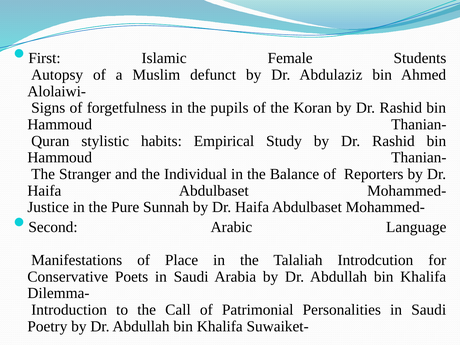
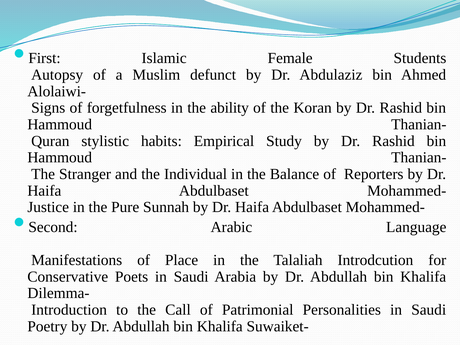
pupils: pupils -> ability
